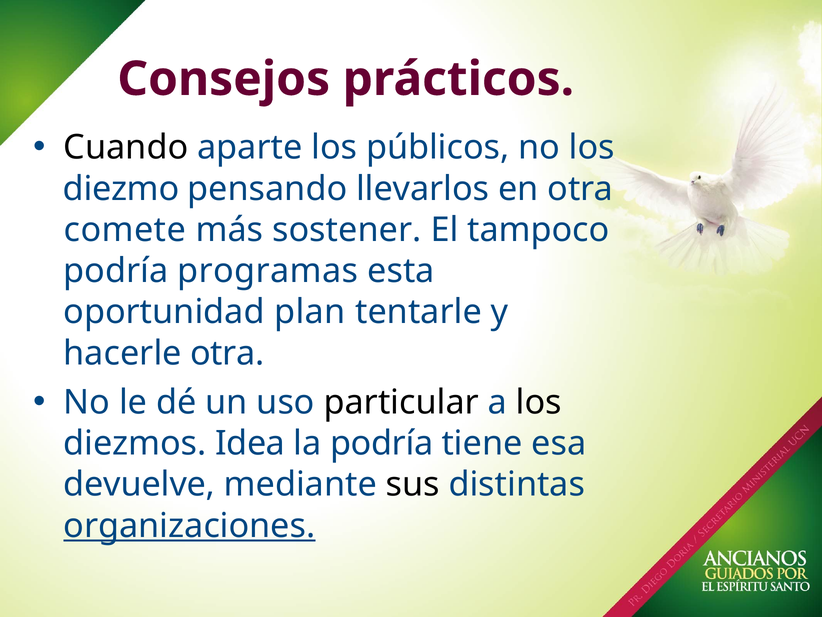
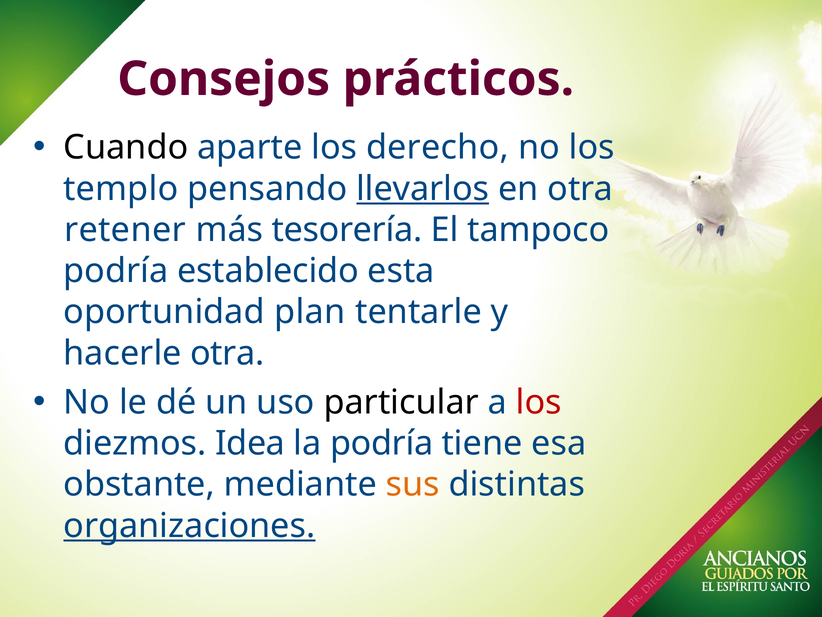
públicos: públicos -> derecho
diezmo: diezmo -> templo
llevarlos underline: none -> present
comete: comete -> retener
sostener: sostener -> tesorería
programas: programas -> establecido
los at (539, 402) colour: black -> red
devuelve: devuelve -> obstante
sus colour: black -> orange
